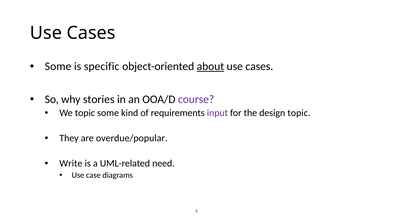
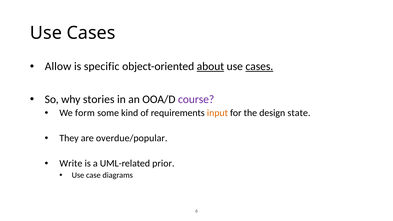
Some at (58, 66): Some -> Allow
cases at (259, 66) underline: none -> present
We topic: topic -> form
input colour: purple -> orange
design topic: topic -> state
need: need -> prior
